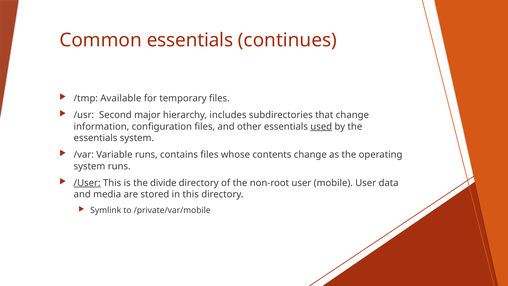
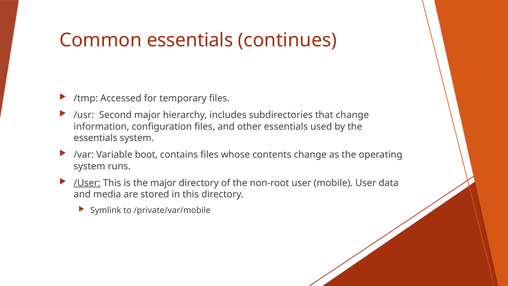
Available: Available -> Accessed
used underline: present -> none
Variable runs: runs -> boot
the divide: divide -> major
